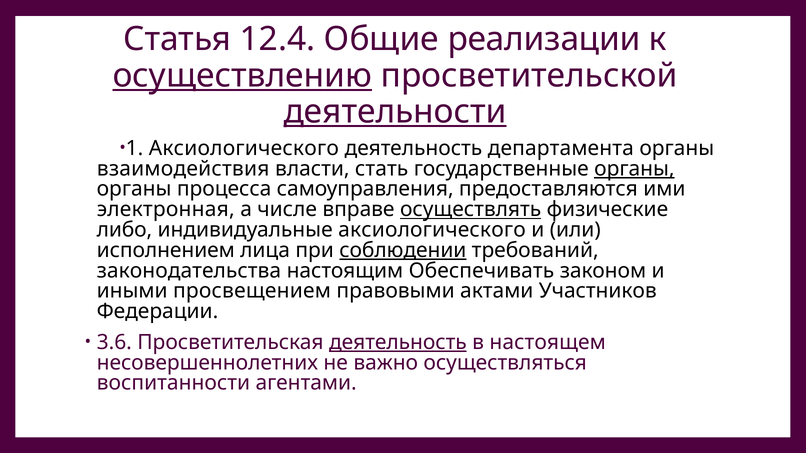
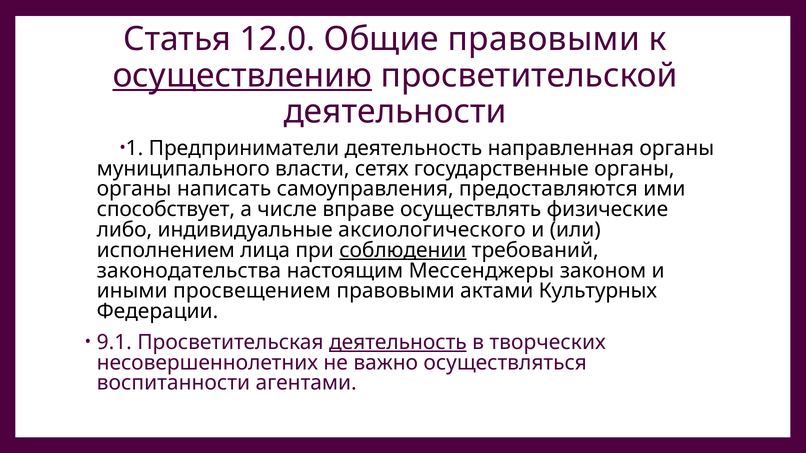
12.4: 12.4 -> 12.0
Общие реализации: реализации -> правовыми
деятельности underline: present -> none
Аксиологического at (244, 148): Аксиологического -> Предприниматели
департамента: департамента -> направленная
взаимодействия: взаимодействия -> муниципального
стать: стать -> сетях
органы at (634, 169) underline: present -> none
процесса: процесса -> написать
электронная: электронная -> способствует
осуществлять underline: present -> none
Обеспечивать: Обеспечивать -> Мессенджеры
Участников: Участников -> Культурных
3.6: 3.6 -> 9.1
настоящем: настоящем -> творческих
